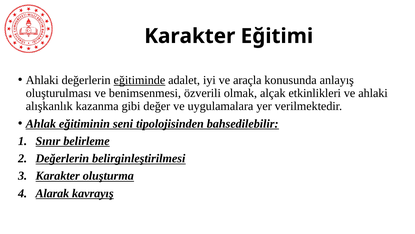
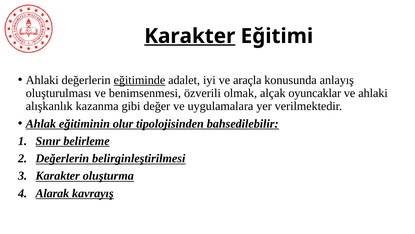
Karakter at (190, 36) underline: none -> present
etkinlikleri: etkinlikleri -> oyuncaklar
seni: seni -> olur
